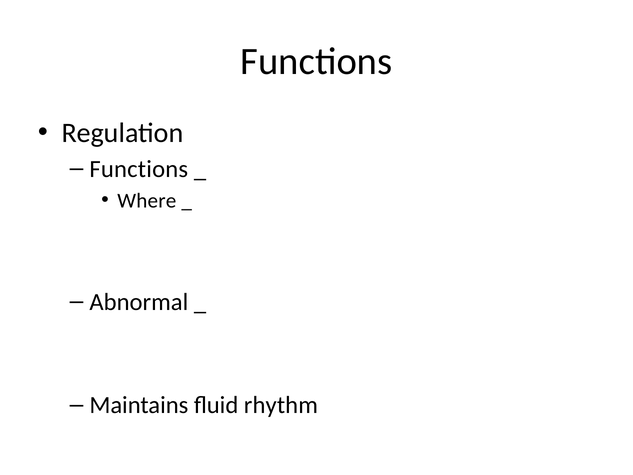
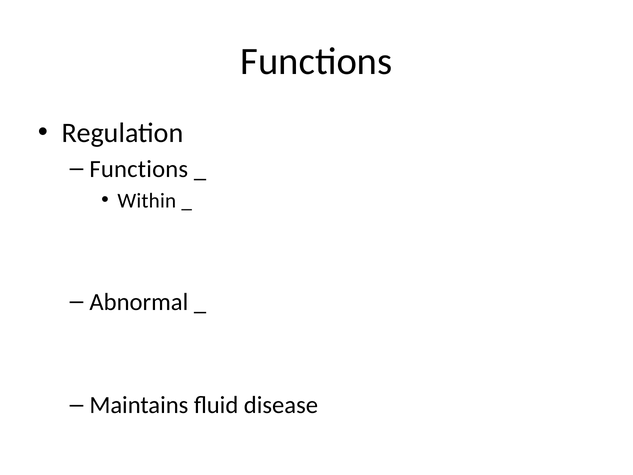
Where: Where -> Within
rhythm: rhythm -> disease
